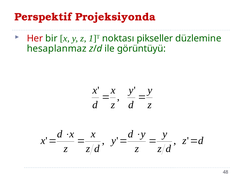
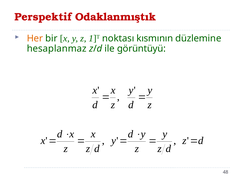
Projeksiyonda: Projeksiyonda -> Odaklanmıştık
Her colour: red -> orange
pikseller: pikseller -> kısmının
